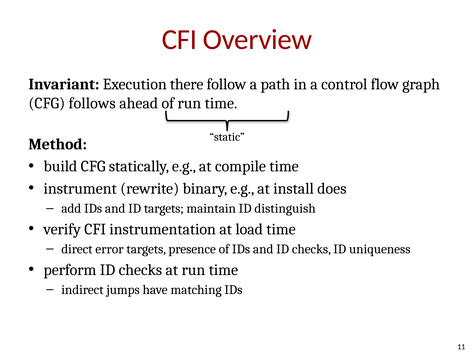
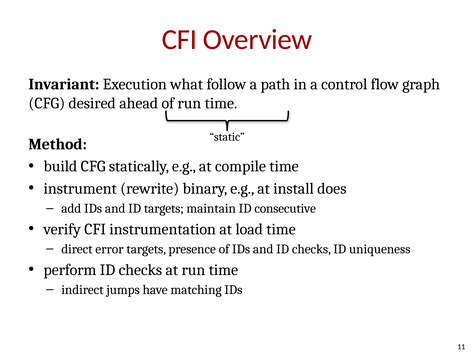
there: there -> what
follows: follows -> desired
distinguish: distinguish -> consecutive
